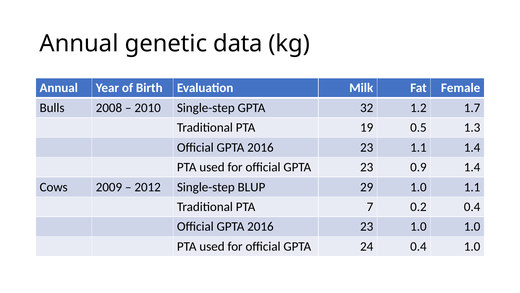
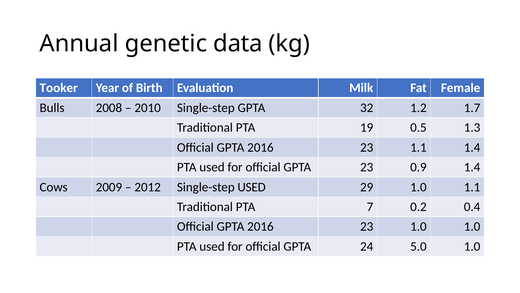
Annual at (59, 88): Annual -> Tooker
Single-step BLUP: BLUP -> USED
24 0.4: 0.4 -> 5.0
